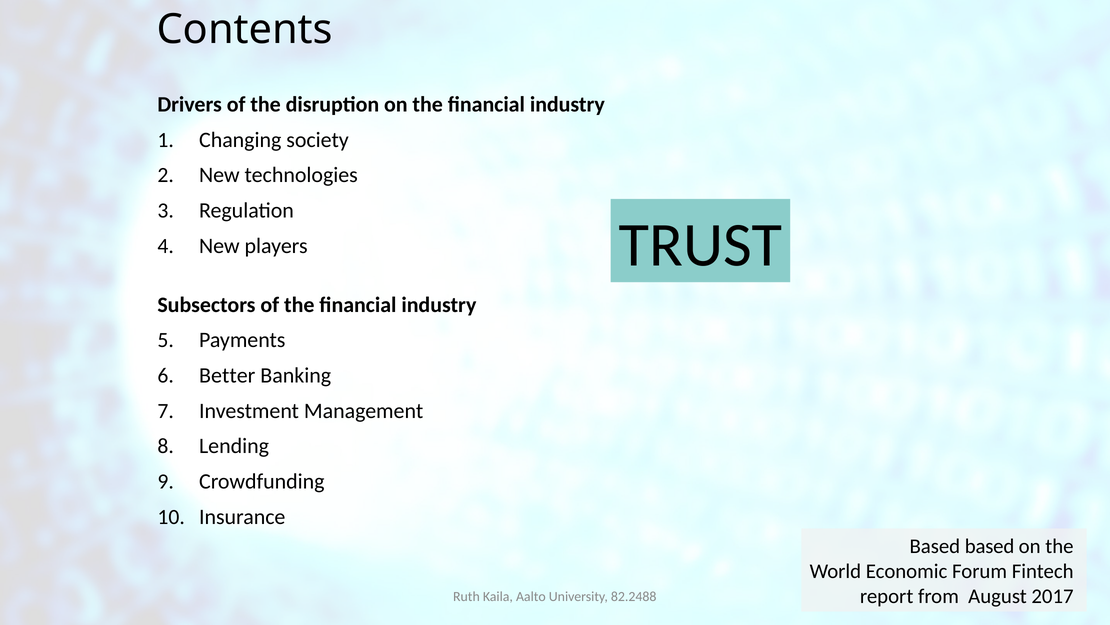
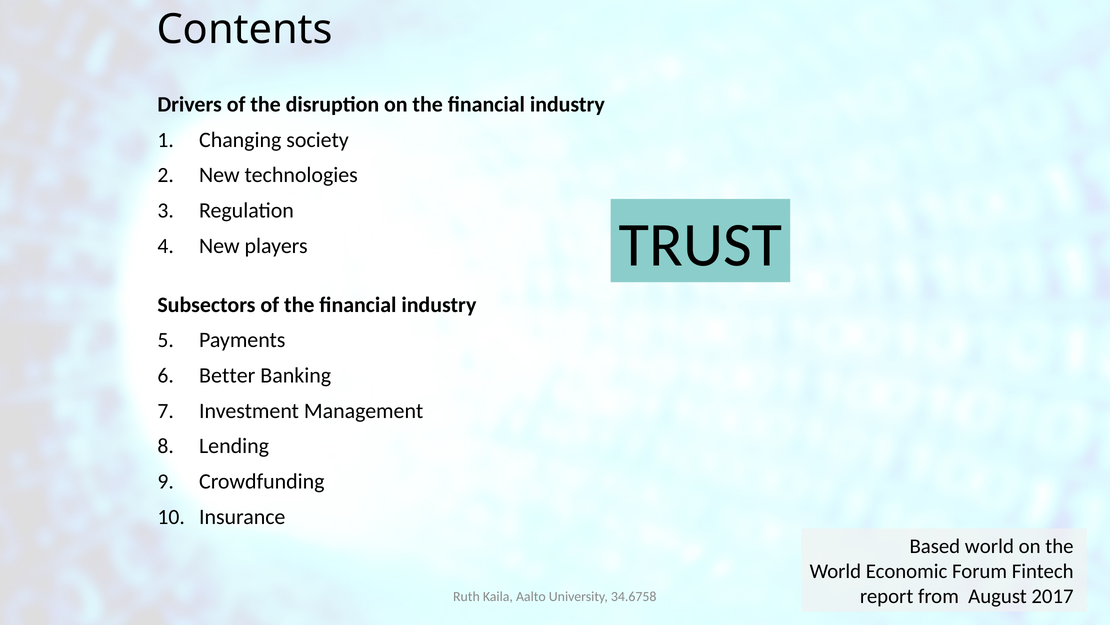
Based based: based -> world
82.2488: 82.2488 -> 34.6758
